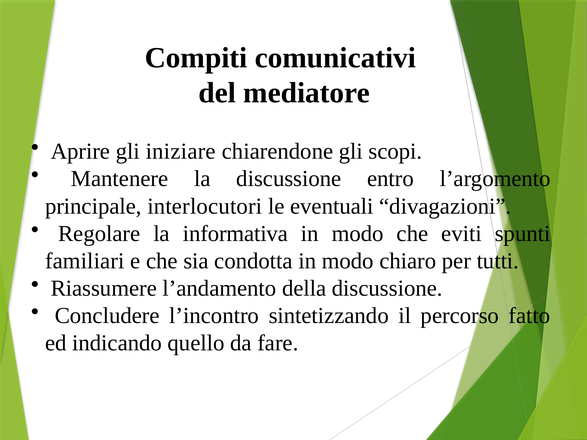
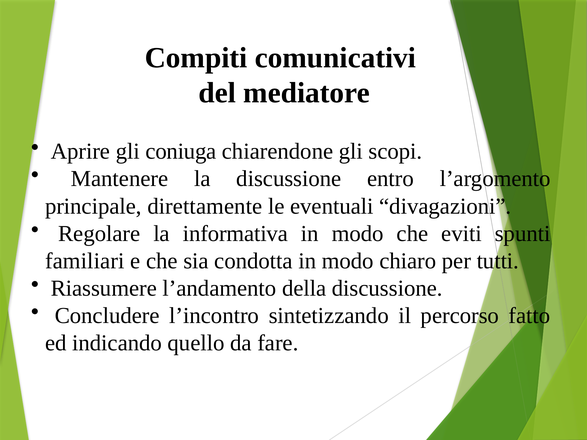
iniziare: iniziare -> coniuga
interlocutori: interlocutori -> direttamente
